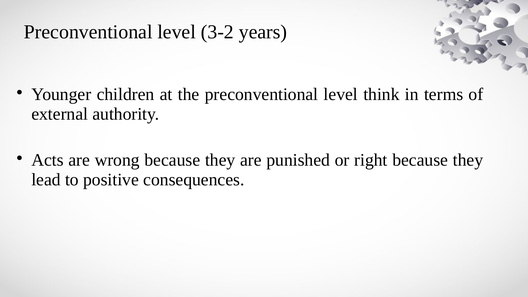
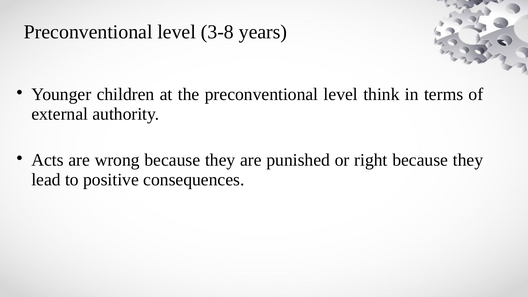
3-2: 3-2 -> 3-8
